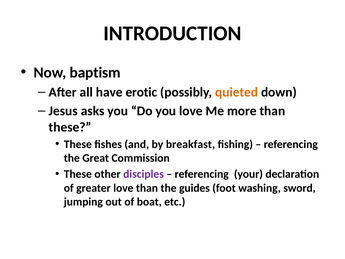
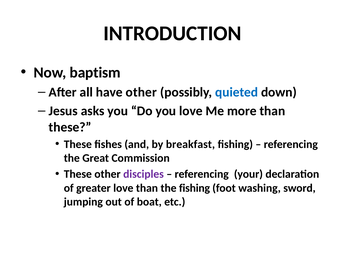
have erotic: erotic -> other
quieted colour: orange -> blue
the guides: guides -> fishing
